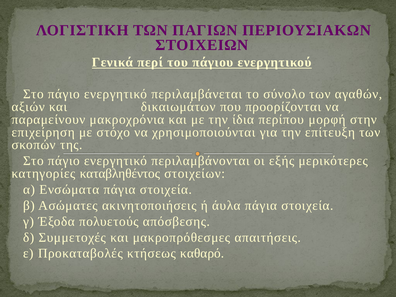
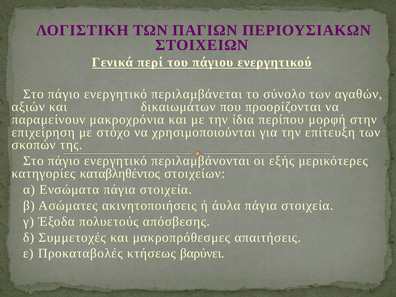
καθαρό: καθαρό -> βαρύνει
